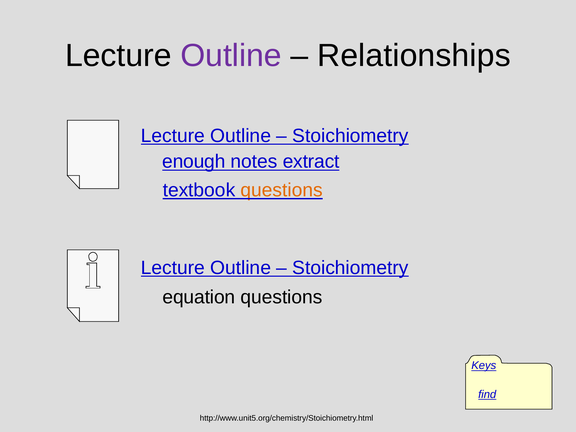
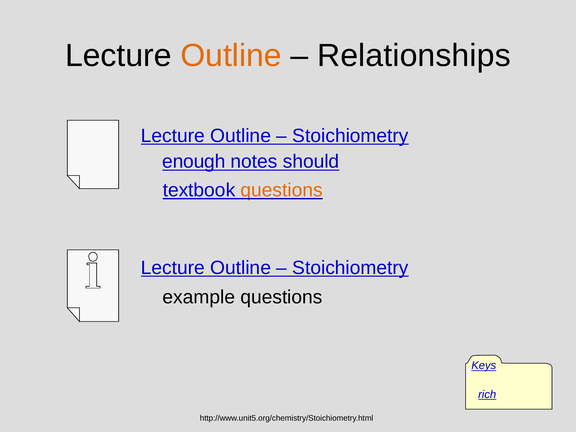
Outline at (231, 56) colour: purple -> orange
extract: extract -> should
equation: equation -> example
find: find -> rich
